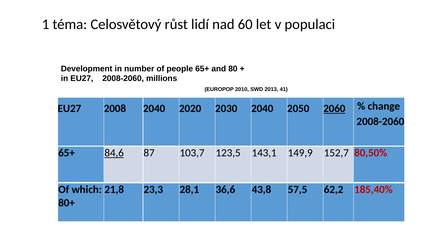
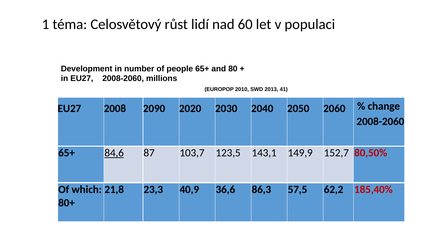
2008 2040: 2040 -> 2090
2060 underline: present -> none
28,1: 28,1 -> 40,9
43,8: 43,8 -> 86,3
